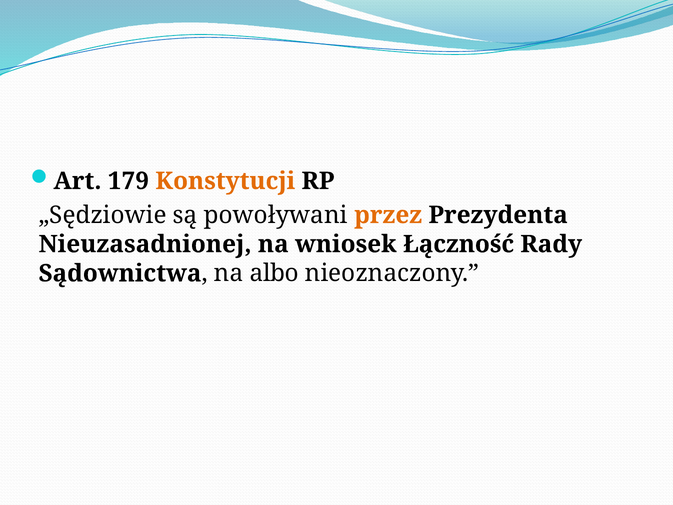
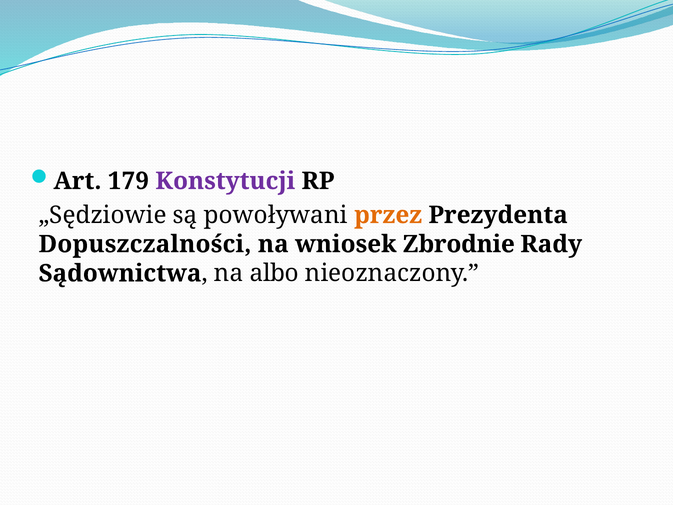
Konstytucji colour: orange -> purple
Nieuzasadnionej: Nieuzasadnionej -> Dopuszczalności
Łączność: Łączność -> Zbrodnie
